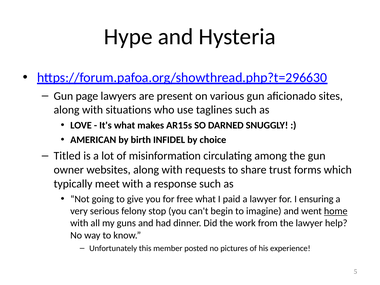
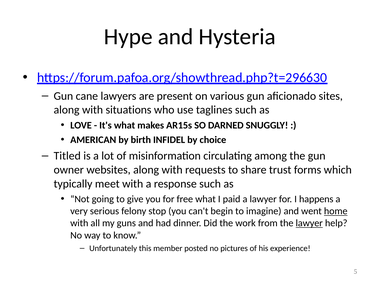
page: page -> cane
ensuring: ensuring -> happens
lawyer at (309, 223) underline: none -> present
